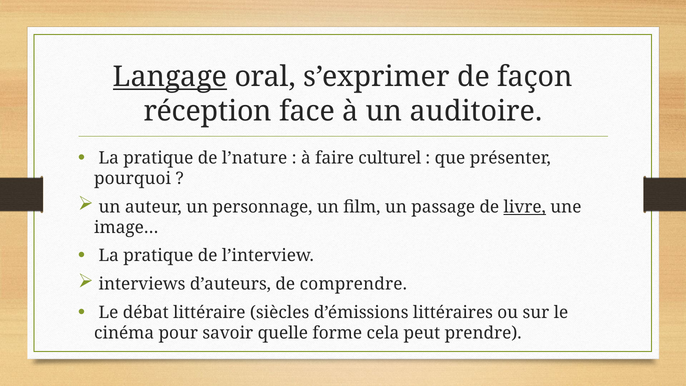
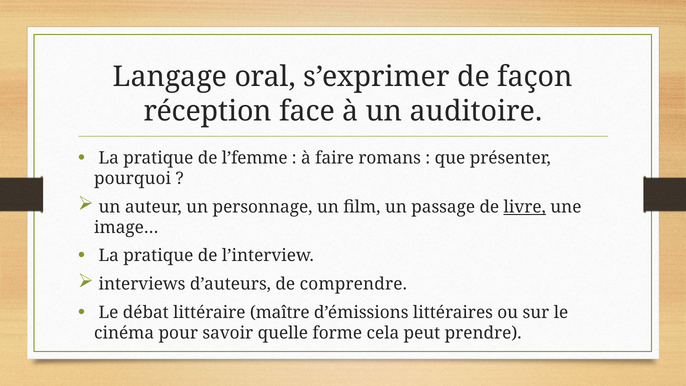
Langage underline: present -> none
l’nature: l’nature -> l’femme
culturel: culturel -> romans
siècles: siècles -> maître
